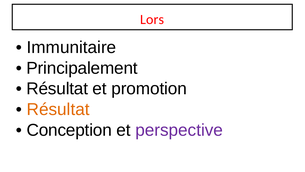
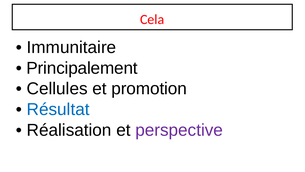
Lors: Lors -> Cela
Résultat at (57, 89): Résultat -> Cellules
Résultat at (58, 109) colour: orange -> blue
Conception: Conception -> Réalisation
